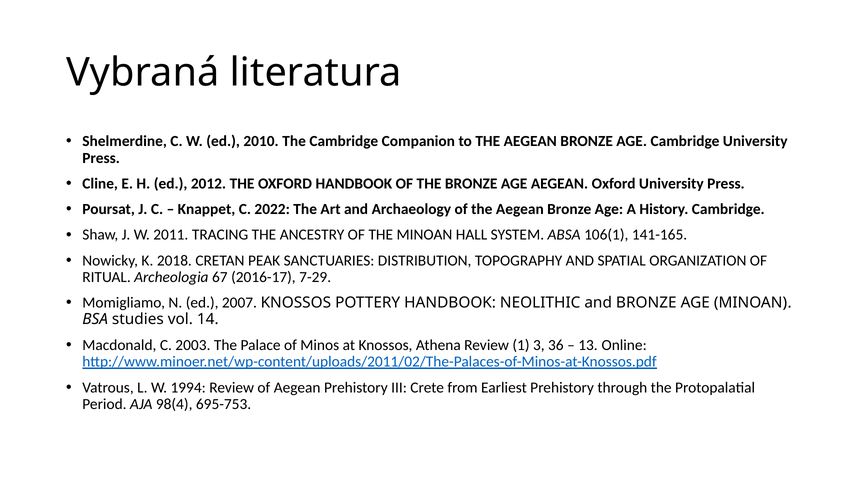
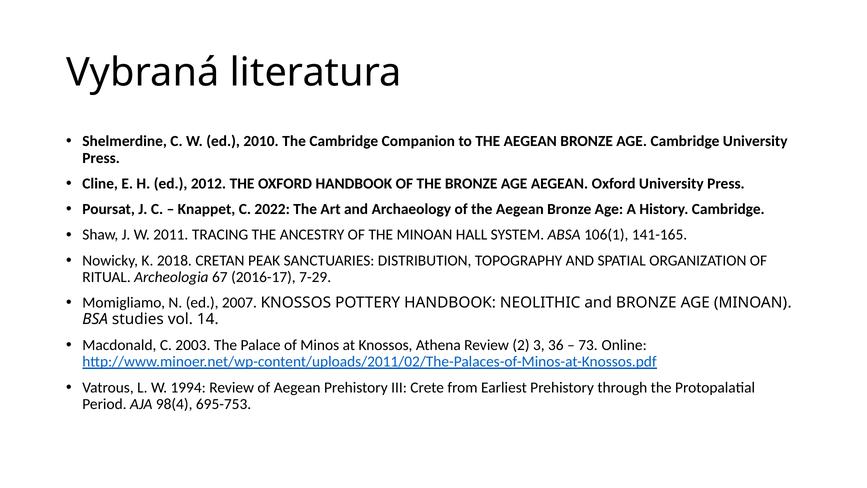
1: 1 -> 2
13: 13 -> 73
